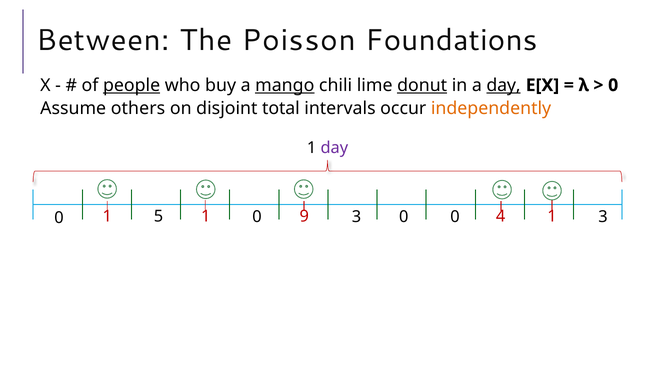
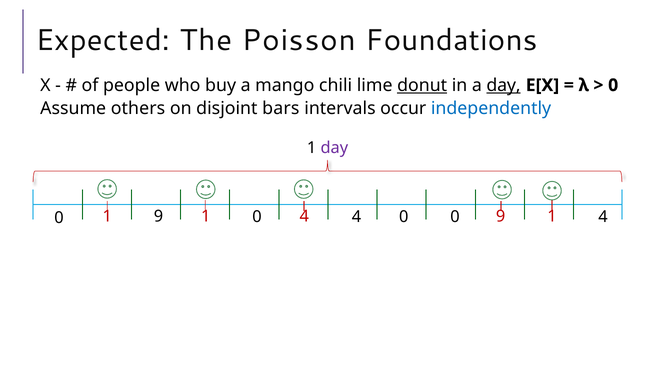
Between: Between -> Expected
people underline: present -> none
mango underline: present -> none
total: total -> bars
independently colour: orange -> blue
0 3: 3 -> 4
0 0 4: 4 -> 9
3 at (603, 216): 3 -> 4
5 at (158, 216): 5 -> 9
9 at (304, 216): 9 -> 4
